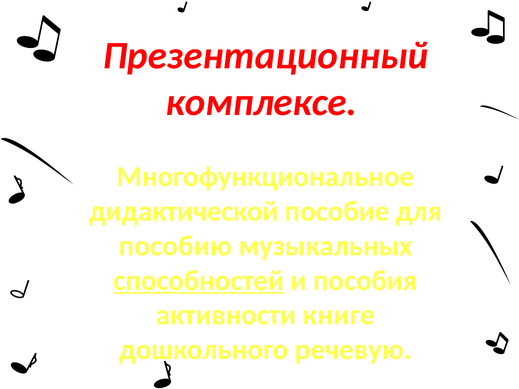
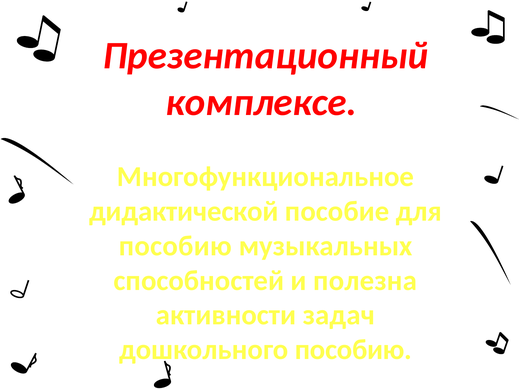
способностей underline: present -> none
пособия: пособия -> полезна
книге: книге -> задач
дошкольного речевую: речевую -> пособию
